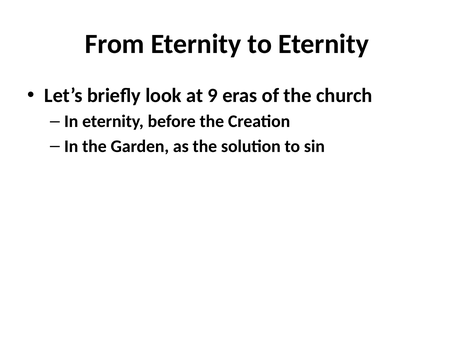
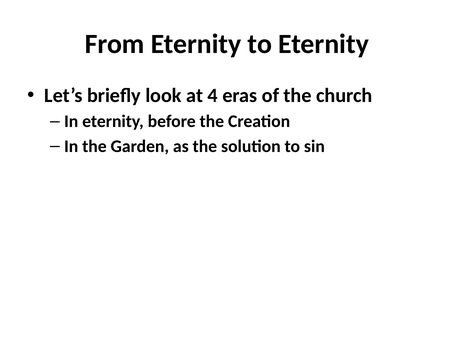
9: 9 -> 4
